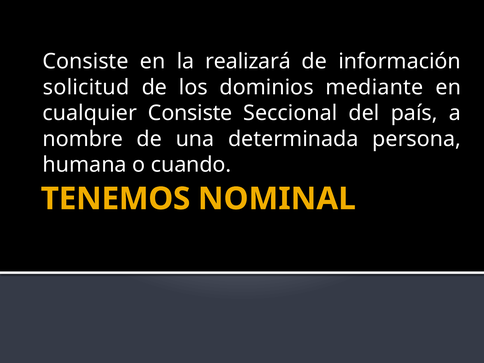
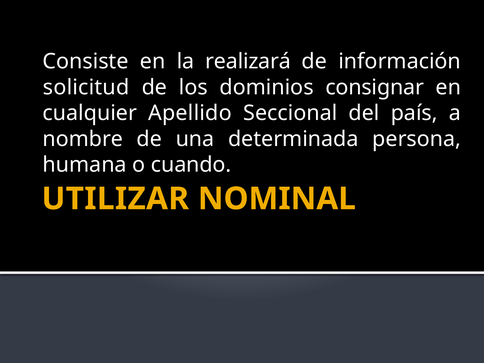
mediante: mediante -> consignar
cualquier Consiste: Consiste -> Apellido
TENEMOS: TENEMOS -> UTILIZAR
